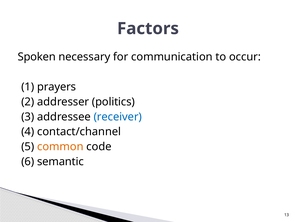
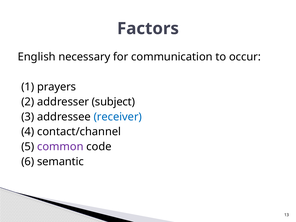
Spoken: Spoken -> English
politics: politics -> subject
common colour: orange -> purple
